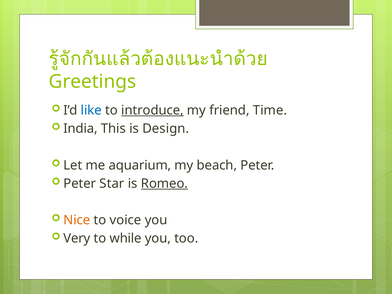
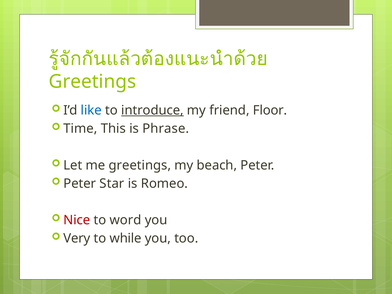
Time: Time -> Floor
India: India -> Time
Design: Design -> Phrase
me aquarium: aquarium -> greetings
Romeo underline: present -> none
Nice colour: orange -> red
voice: voice -> word
